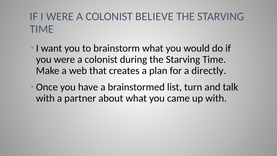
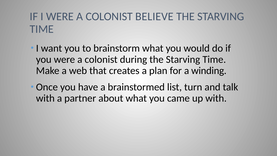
directly: directly -> winding
